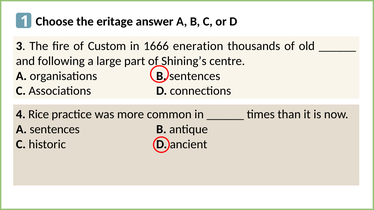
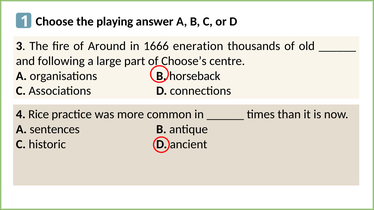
eritage: eritage -> playing
Custom: Custom -> Around
Shining’s: Shining’s -> Choose’s
sentences at (195, 76): sentences -> horseback
